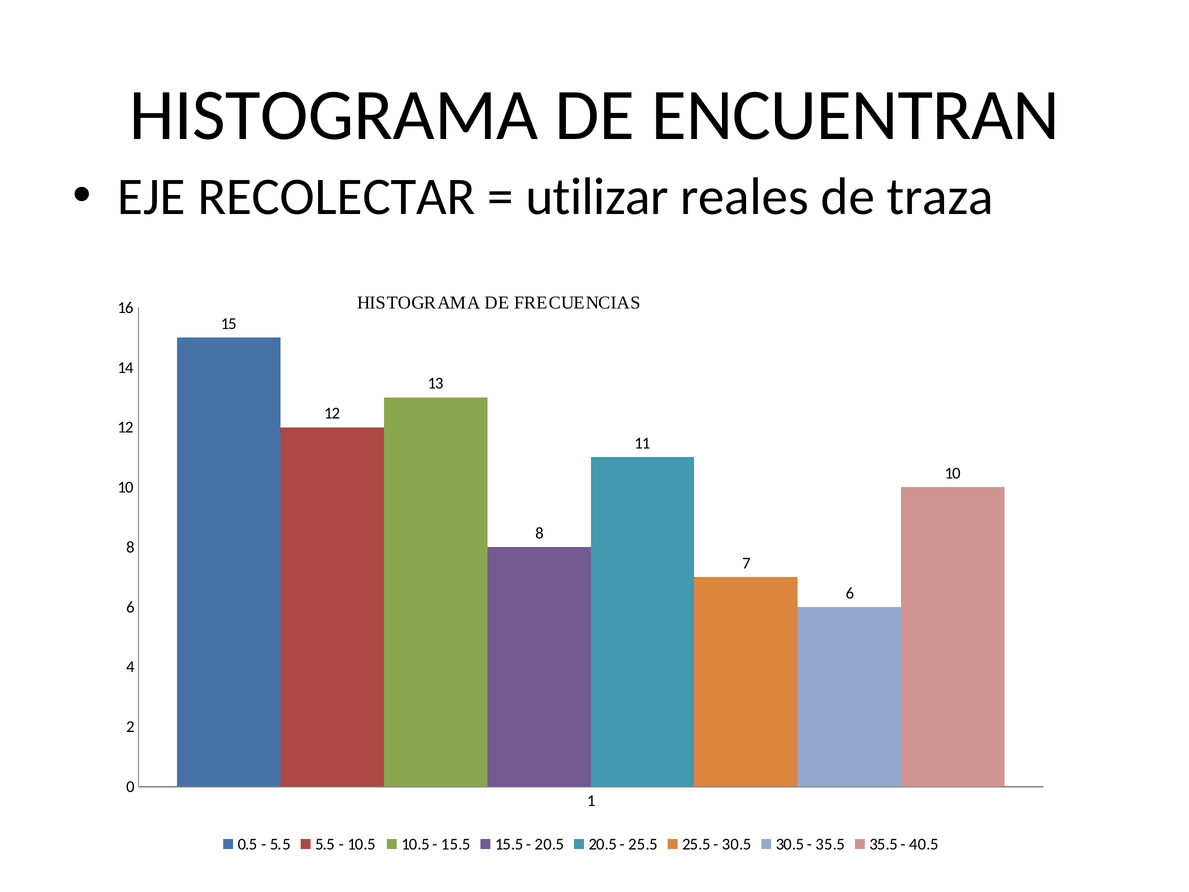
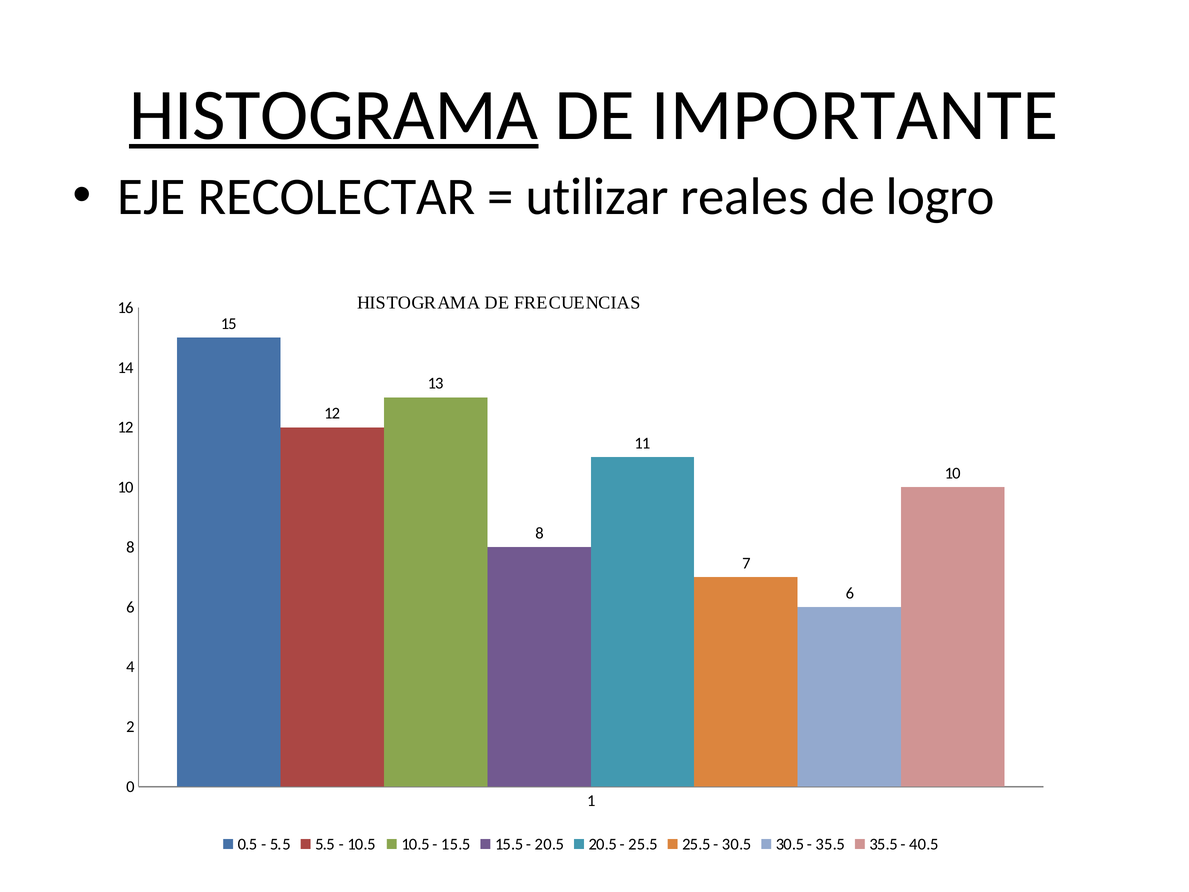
HISTOGRAMA at (334, 115) underline: none -> present
ENCUENTRAN: ENCUENTRAN -> IMPORTANTE
traza: traza -> logro
